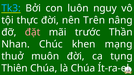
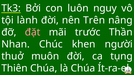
Tk3 colour: light blue -> white
thực: thực -> lành
mạng: mạng -> người
